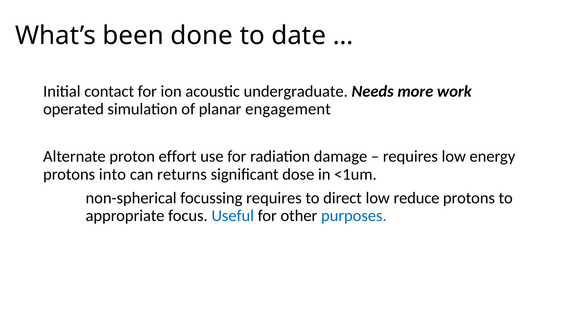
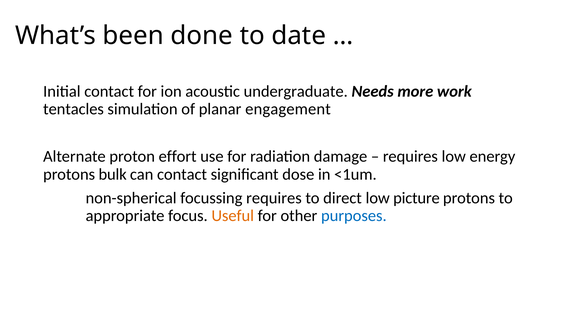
operated: operated -> tentacles
into: into -> bulk
can returns: returns -> contact
reduce: reduce -> picture
Useful colour: blue -> orange
